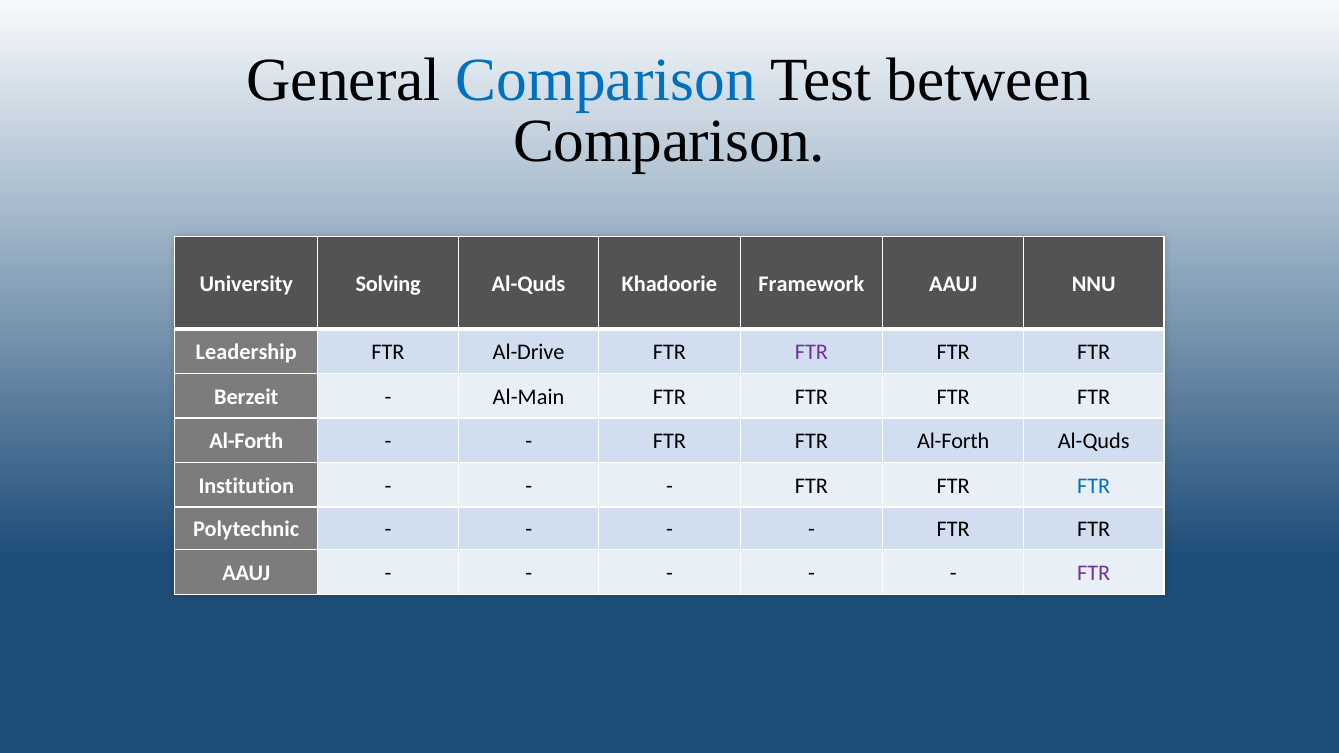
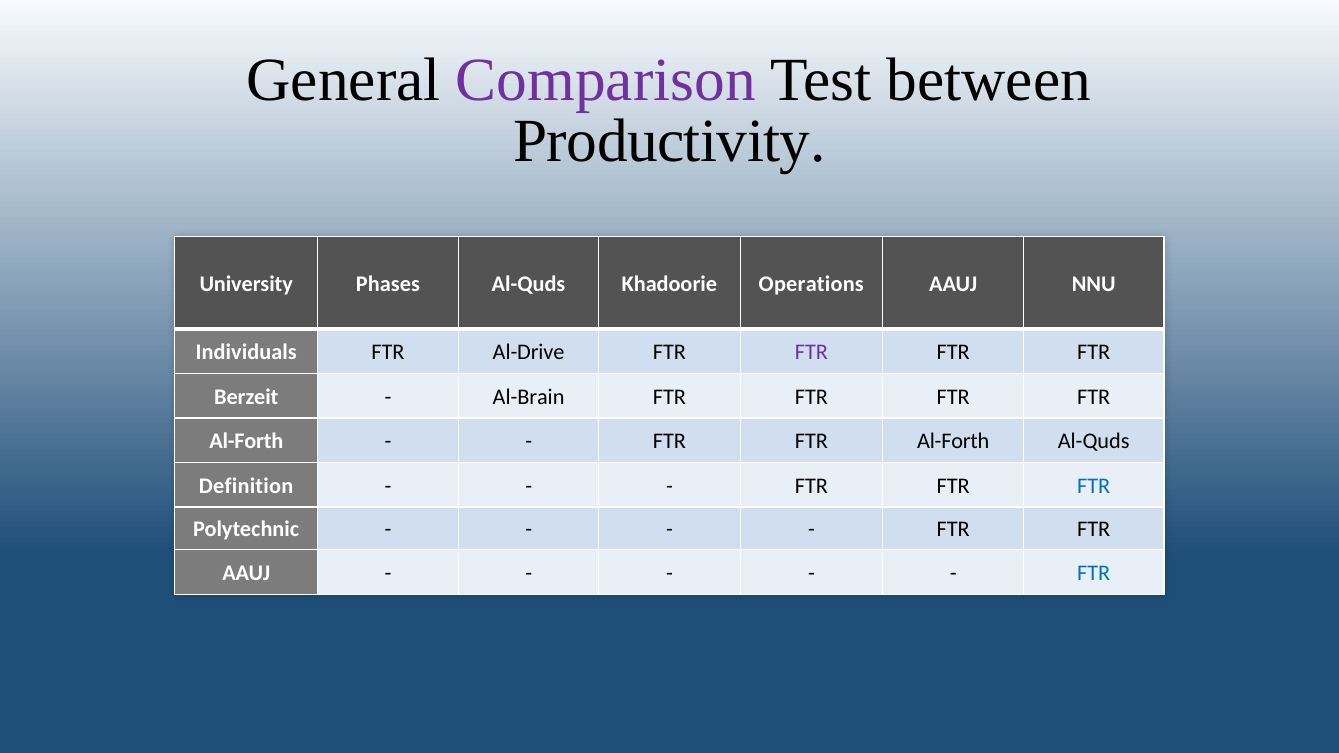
Comparison at (606, 80) colour: blue -> purple
Comparison at (669, 142): Comparison -> Productivity
Solving: Solving -> Phases
Framework: Framework -> Operations
Leadership: Leadership -> Individuals
Al-Main: Al-Main -> Al-Brain
Institution: Institution -> Definition
FTR at (1094, 573) colour: purple -> blue
